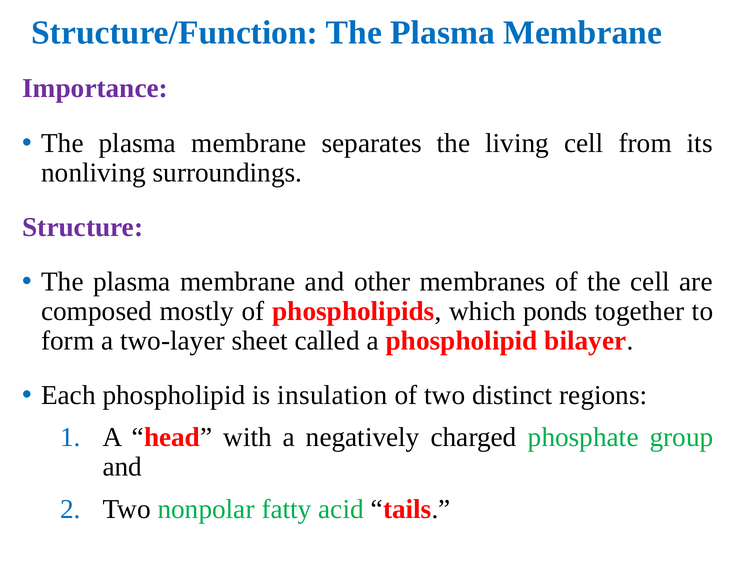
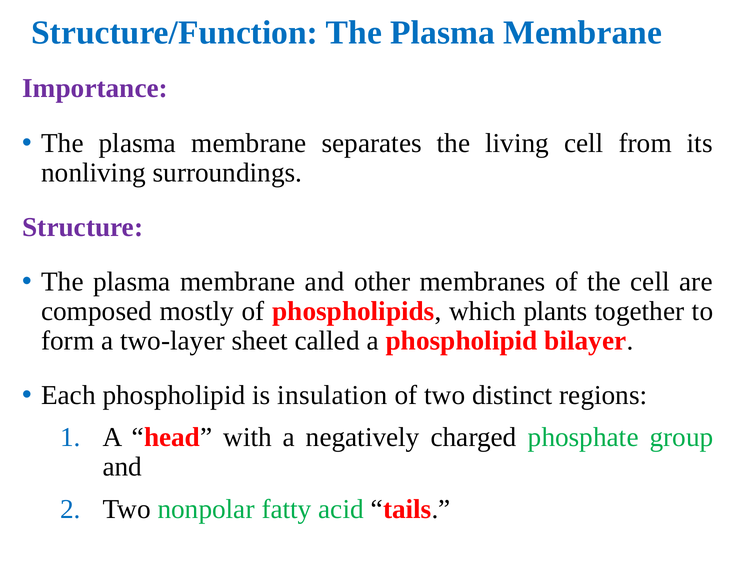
ponds: ponds -> plants
